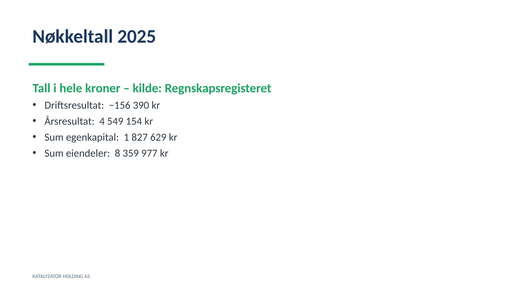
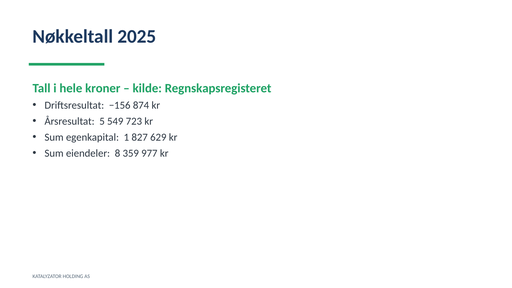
390: 390 -> 874
4: 4 -> 5
154: 154 -> 723
